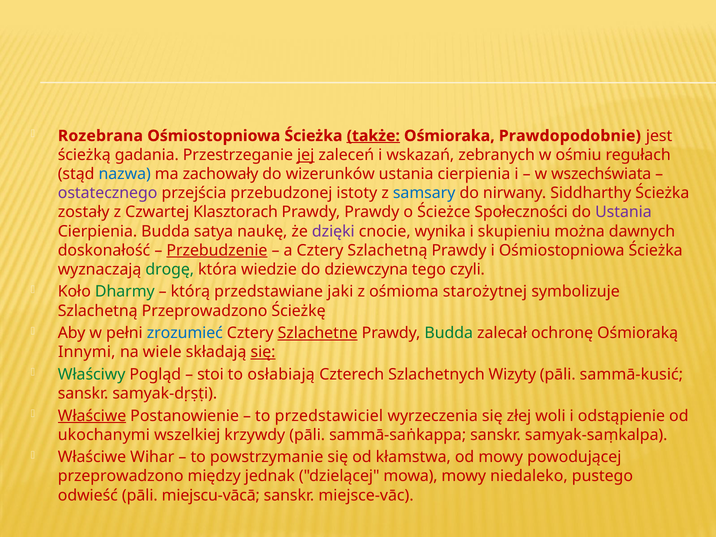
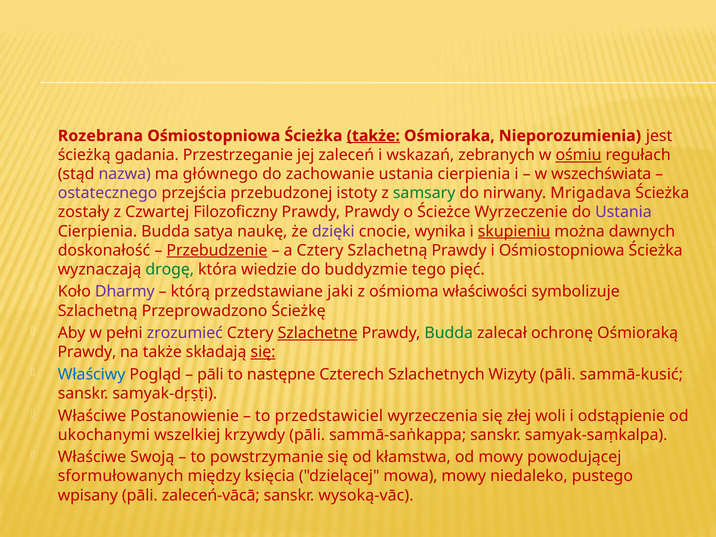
Prawdopodobnie: Prawdopodobnie -> Nieporozumienia
jej underline: present -> none
ośmiu underline: none -> present
nazwa colour: blue -> purple
zachowały: zachowały -> głównego
wizerunków: wizerunków -> zachowanie
samsary colour: blue -> green
Siddharthy: Siddharthy -> Mrigadava
Klasztorach: Klasztorach -> Filozoficzny
Społeczności: Społeczności -> Wyrzeczenie
skupieniu underline: none -> present
dziewczyna: dziewczyna -> buddyzmie
czyli: czyli -> pięć
Dharmy colour: green -> purple
starożytnej: starożytnej -> właściwości
zrozumieć colour: blue -> purple
Innymi at (87, 352): Innymi -> Prawdy
na wiele: wiele -> także
Właściwy colour: green -> blue
stoi at (210, 374): stoi -> pāli
osłabiają: osłabiają -> następne
Właściwe at (92, 416) underline: present -> none
Wihar: Wihar -> Swoją
przeprowadzono at (121, 476): przeprowadzono -> sformułowanych
jednak: jednak -> księcia
odwieść: odwieść -> wpisany
miejscu-vācā: miejscu-vācā -> zaleceń-vācā
miejsce-vāc: miejsce-vāc -> wysoką-vāc
